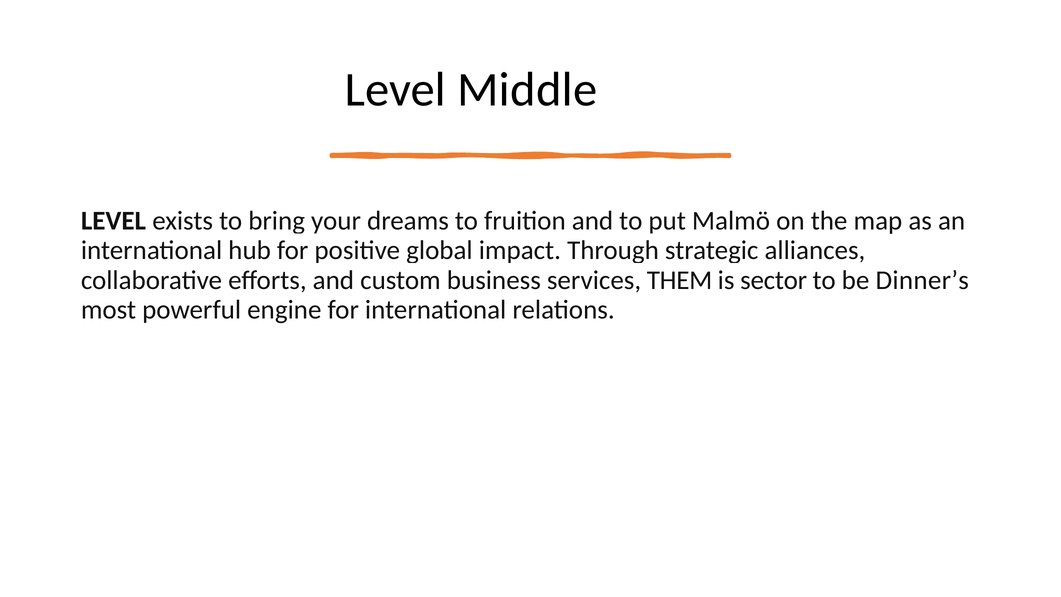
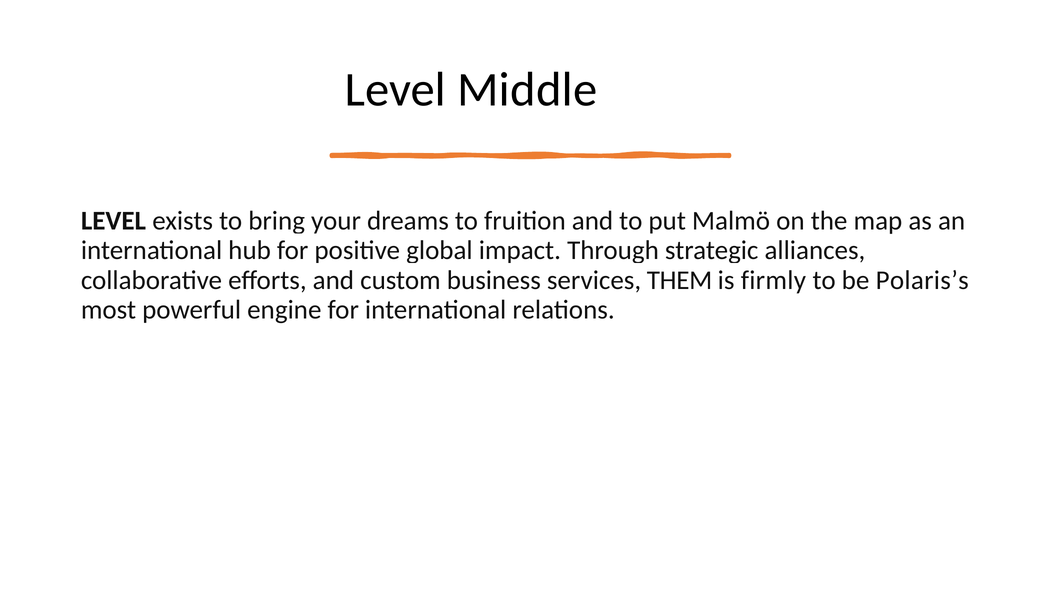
sector: sector -> firmly
Dinner’s: Dinner’s -> Polaris’s
